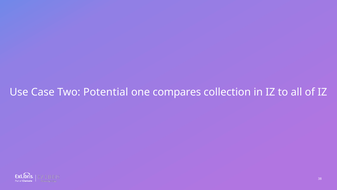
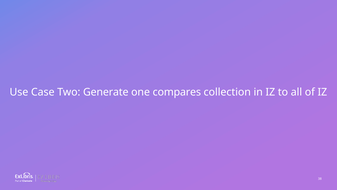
Potential: Potential -> Generate
